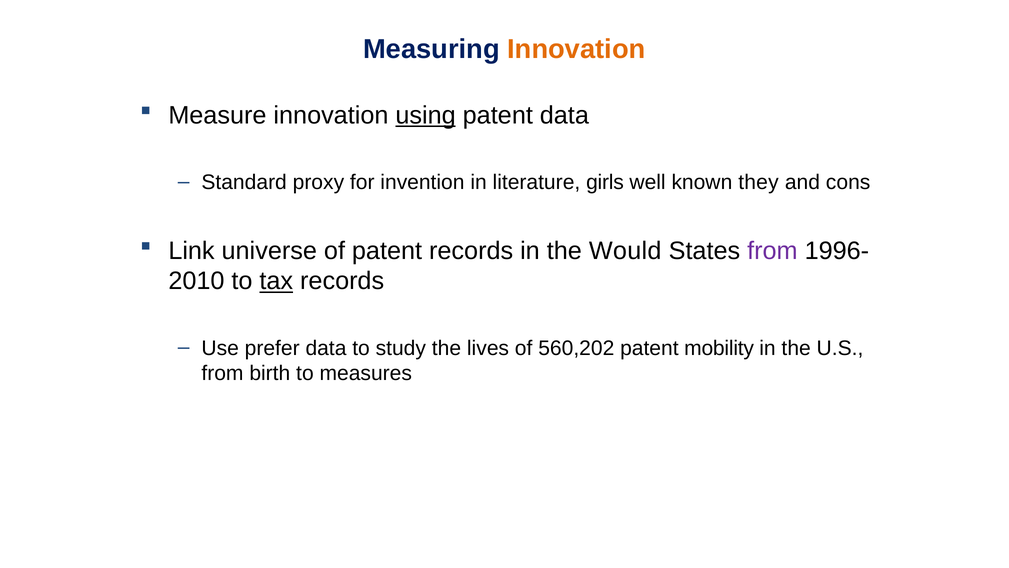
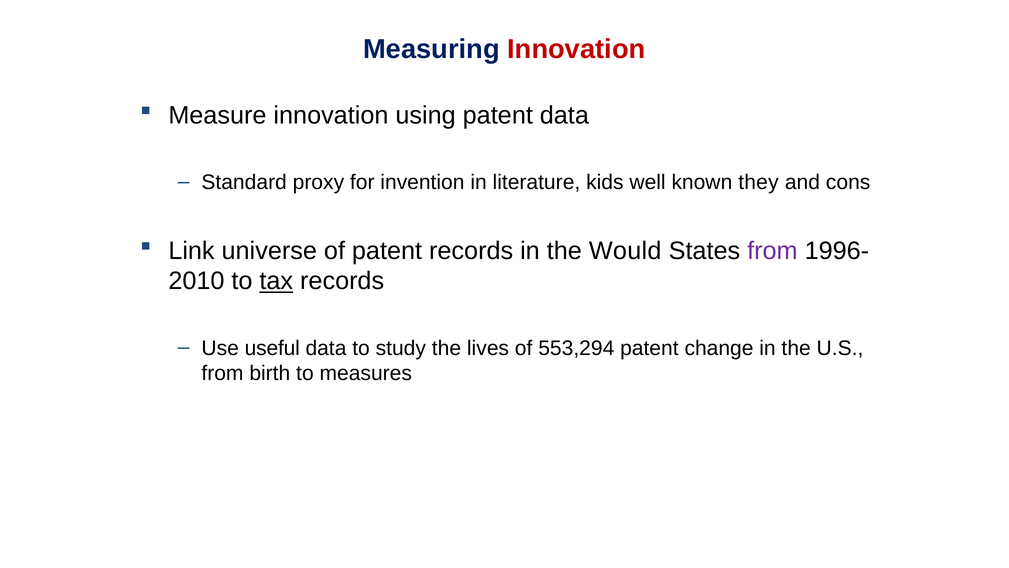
Innovation at (576, 49) colour: orange -> red
using underline: present -> none
girls: girls -> kids
prefer: prefer -> useful
560,202: 560,202 -> 553,294
mobility: mobility -> change
